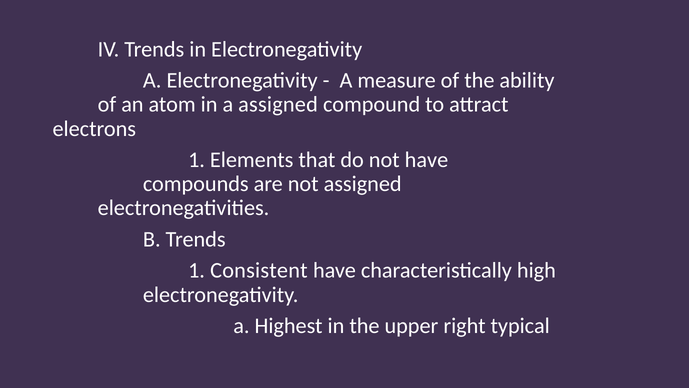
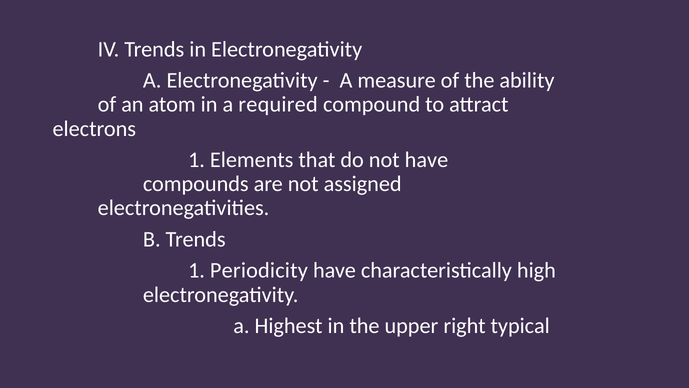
a assigned: assigned -> required
Consistent: Consistent -> Periodicity
